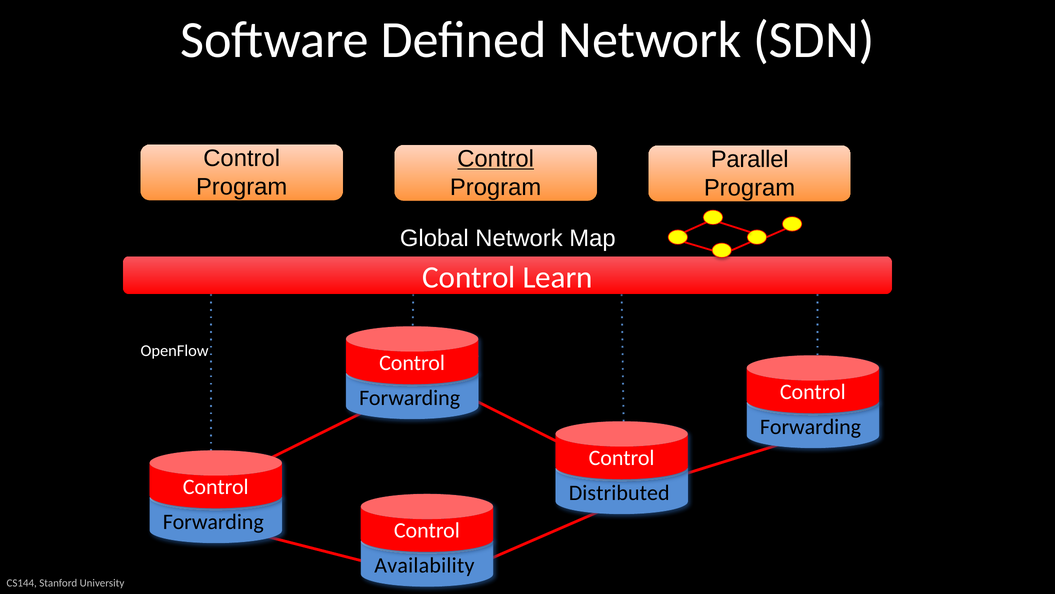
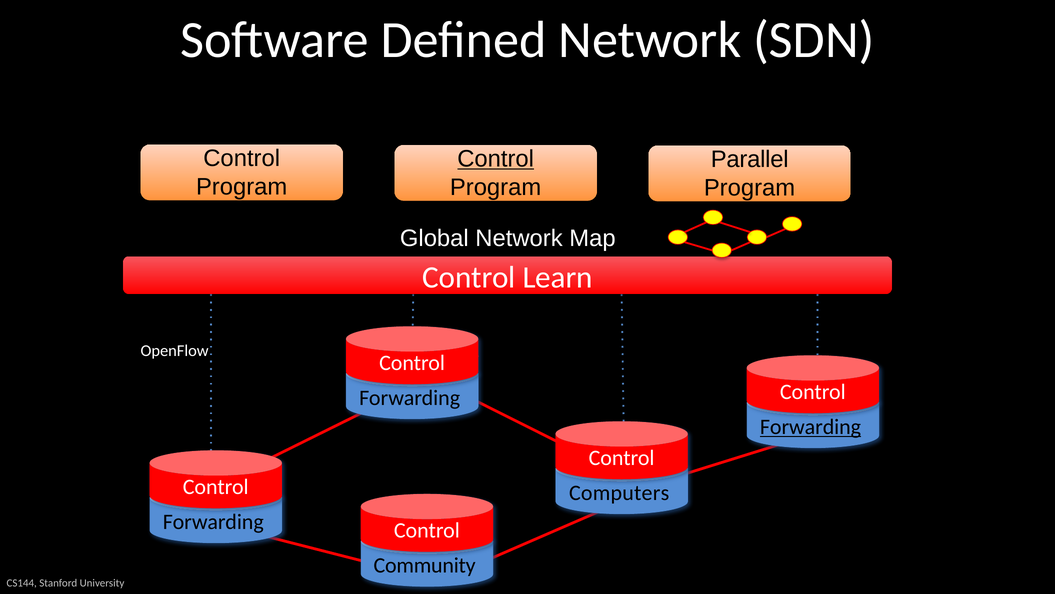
Forwarding at (810, 427) underline: none -> present
Distributed: Distributed -> Computers
Availability: Availability -> Community
